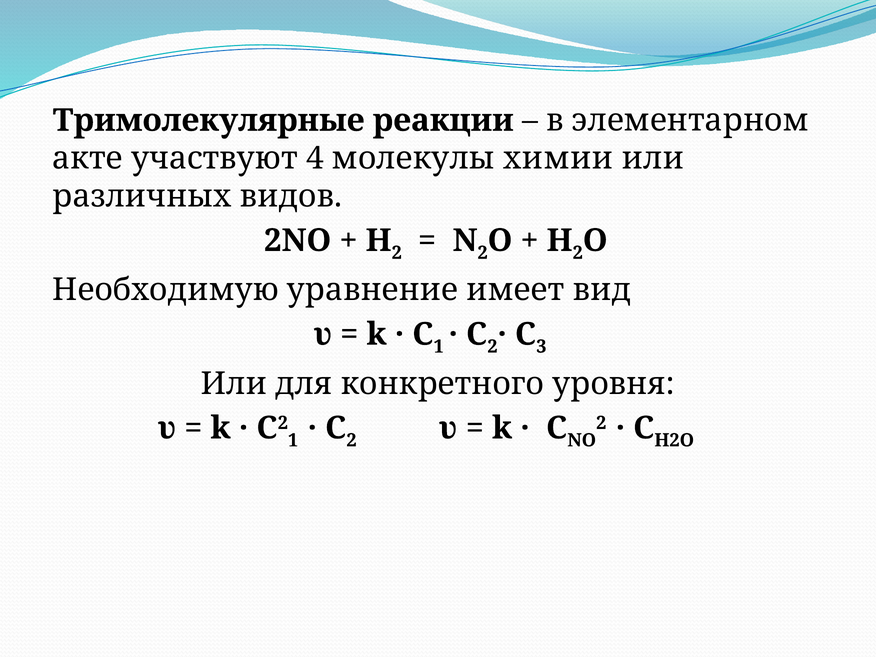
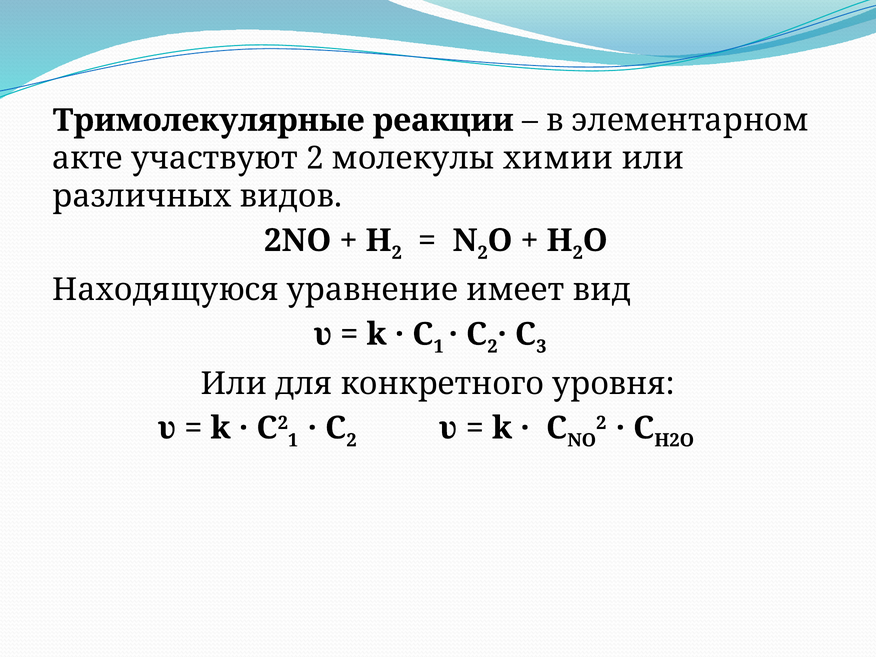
участвуют 4: 4 -> 2
Необходимую: Необходимую -> Находящуюся
